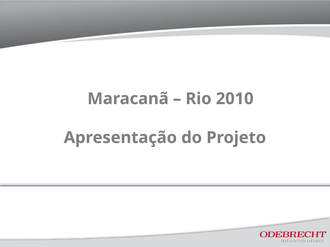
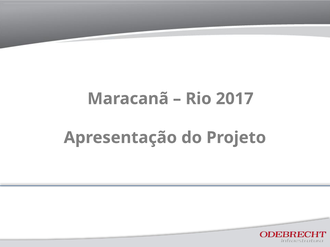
2010: 2010 -> 2017
